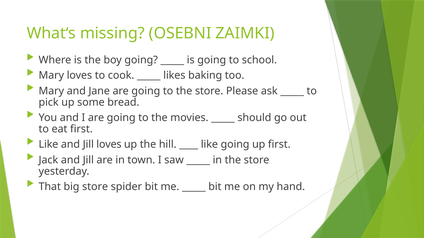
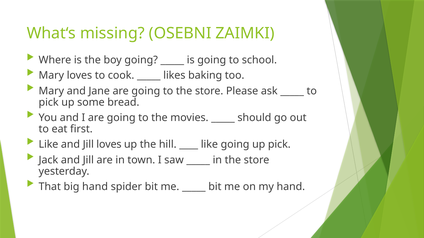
up first: first -> pick
big store: store -> hand
